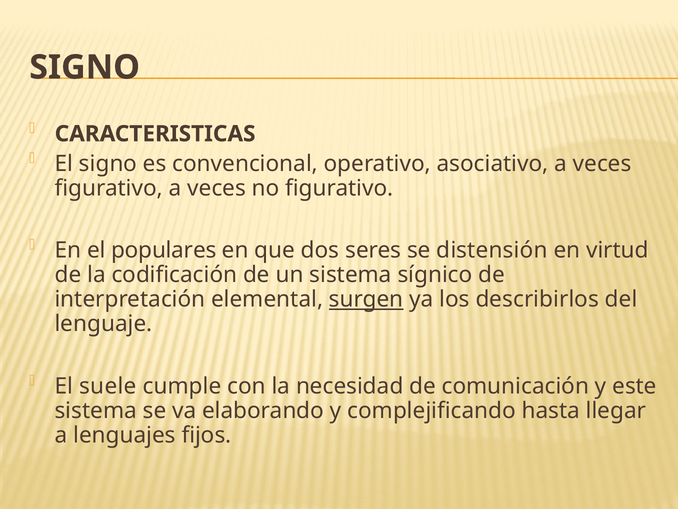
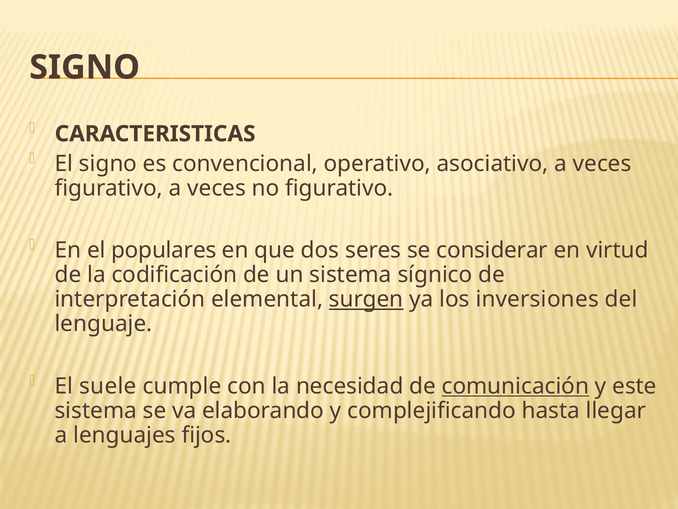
distensión: distensión -> considerar
describirlos: describirlos -> inversiones
comunicación underline: none -> present
